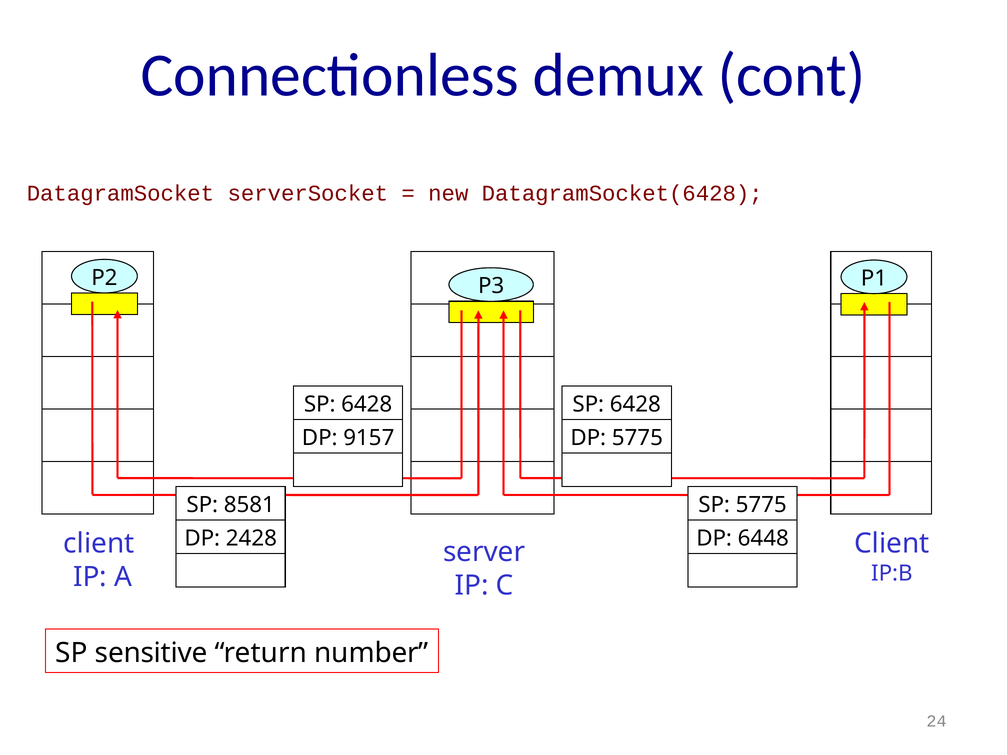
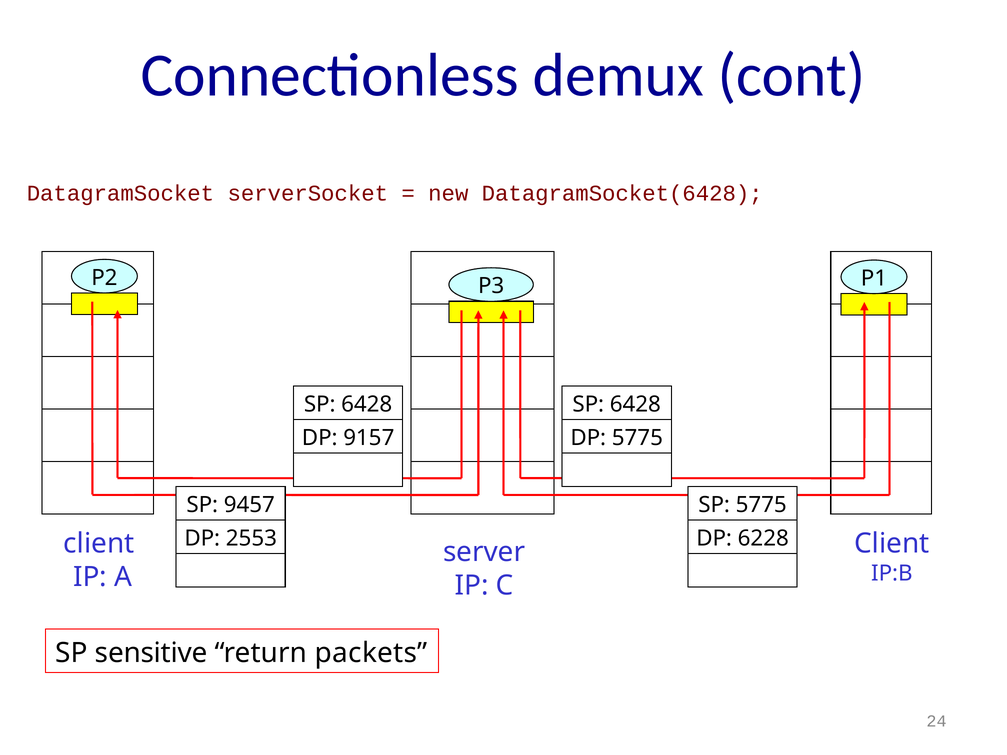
8581: 8581 -> 9457
2428: 2428 -> 2553
6448: 6448 -> 6228
number: number -> packets
